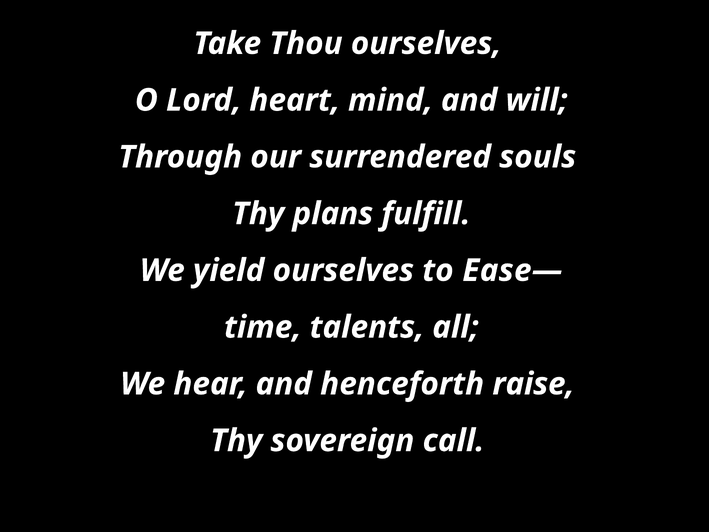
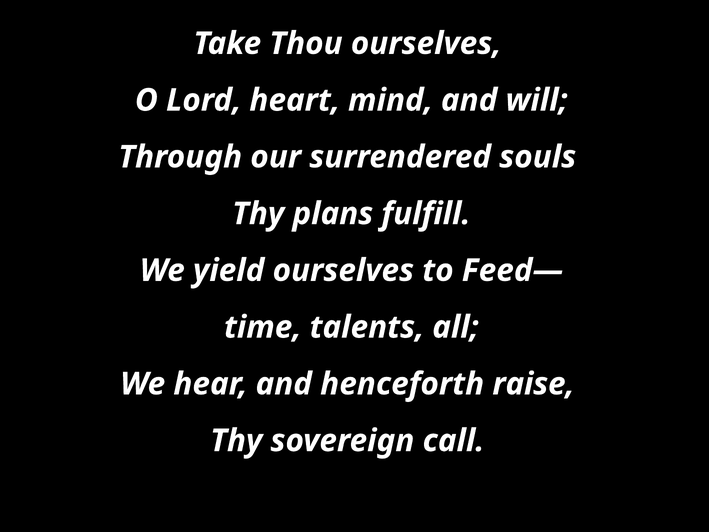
Ease—: Ease— -> Feed—
